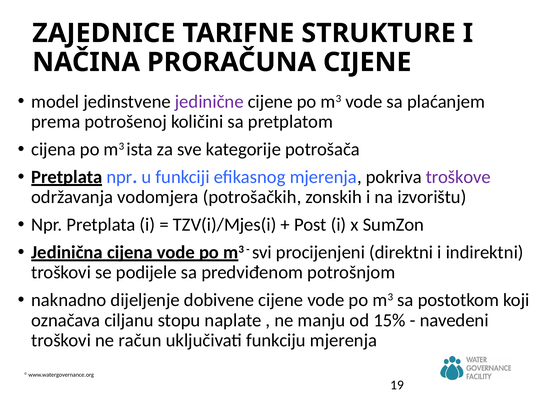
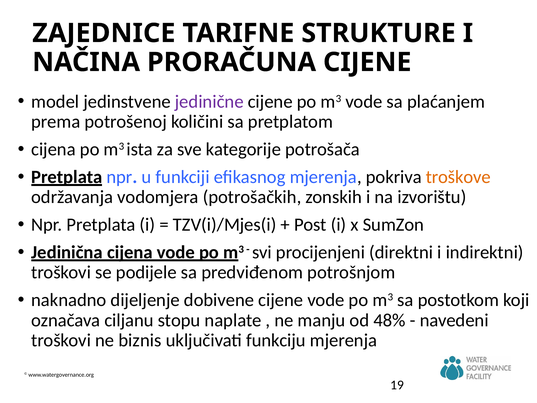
troškove colour: purple -> orange
15%: 15% -> 48%
račun: račun -> biznis
